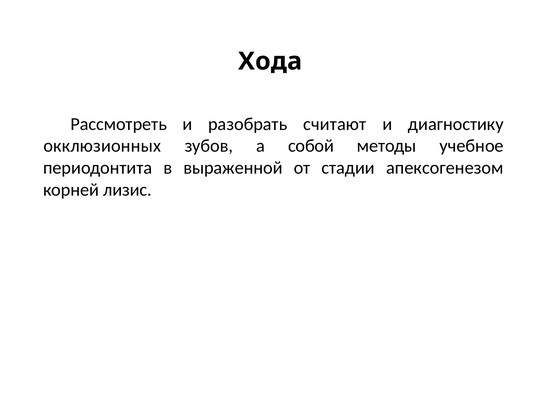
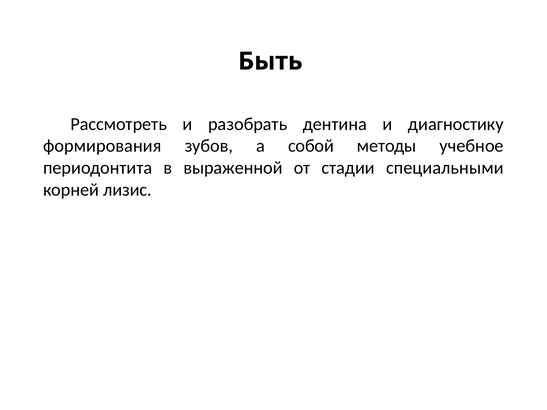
Хода: Хода -> Быть
считают: считают -> дентина
окклюзионных: окклюзионных -> формирования
апексогенезом: апексогенезом -> специальными
